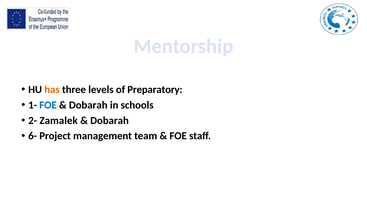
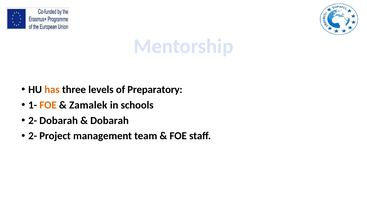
FOE at (48, 105) colour: blue -> orange
Dobarah at (88, 105): Dobarah -> Zamalek
2- Zamalek: Zamalek -> Dobarah
6- at (33, 136): 6- -> 2-
